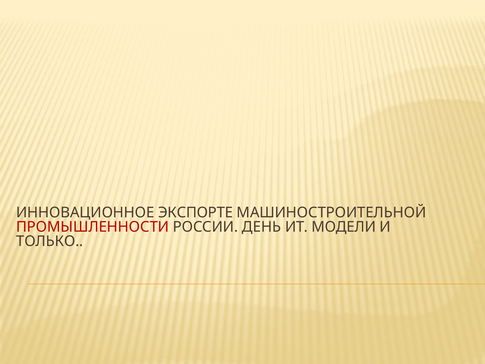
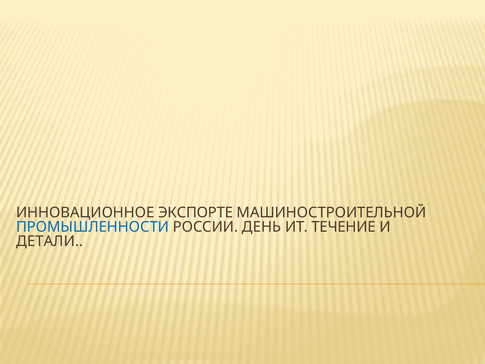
ПРОМЫШЛЕННОСТИ colour: red -> blue
МОДЕЛИ: МОДЕЛИ -> ТЕЧЕНИЕ
ТОЛЬКО: ТОЛЬКО -> ДЕТАЛИ
